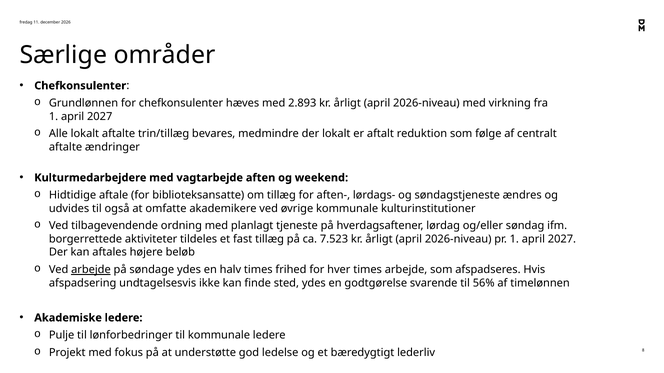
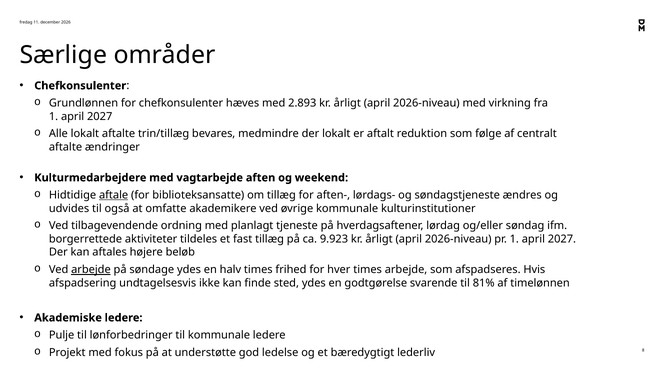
aftale underline: none -> present
7.523: 7.523 -> 9.923
56%: 56% -> 81%
